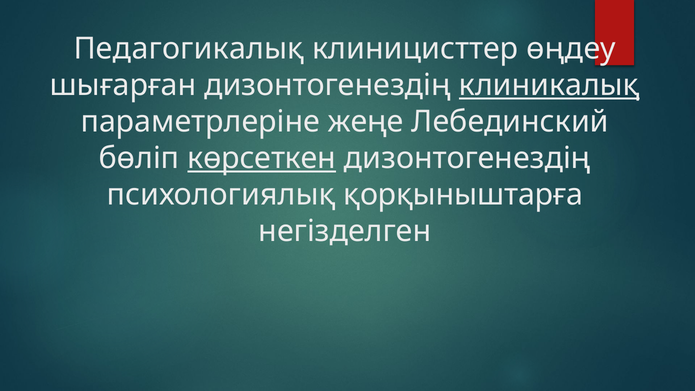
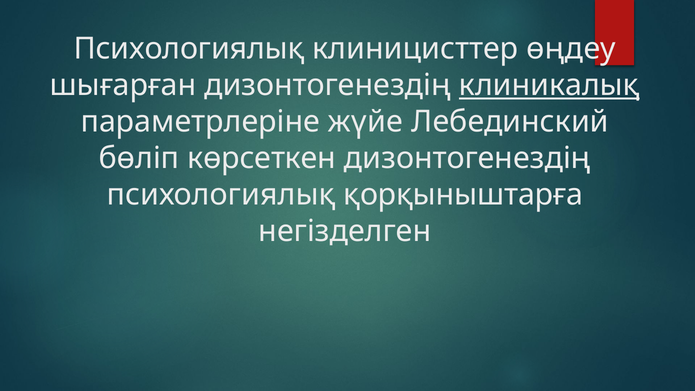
Педагогикалық at (189, 49): Педагогикалық -> Психологиялық
жеңе: жеңе -> жүйе
көрсеткен underline: present -> none
